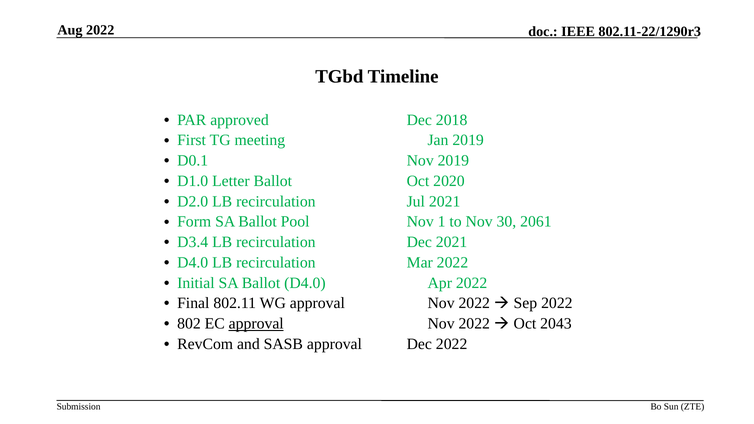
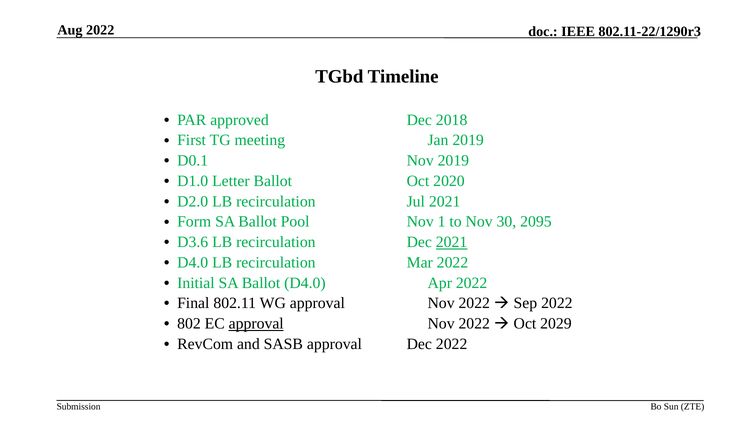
2061: 2061 -> 2095
D3.4: D3.4 -> D3.6
2021 at (452, 242) underline: none -> present
2043: 2043 -> 2029
